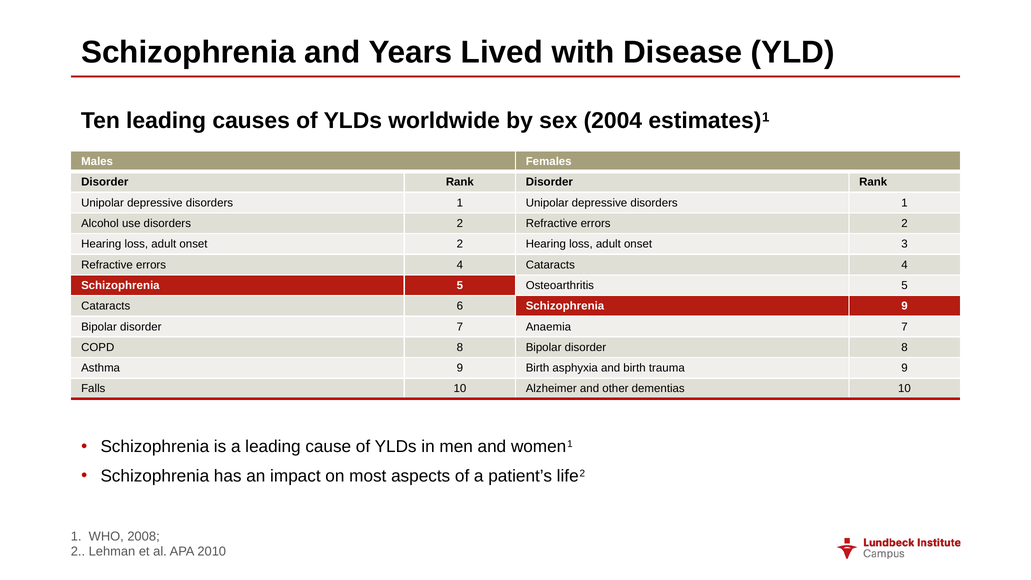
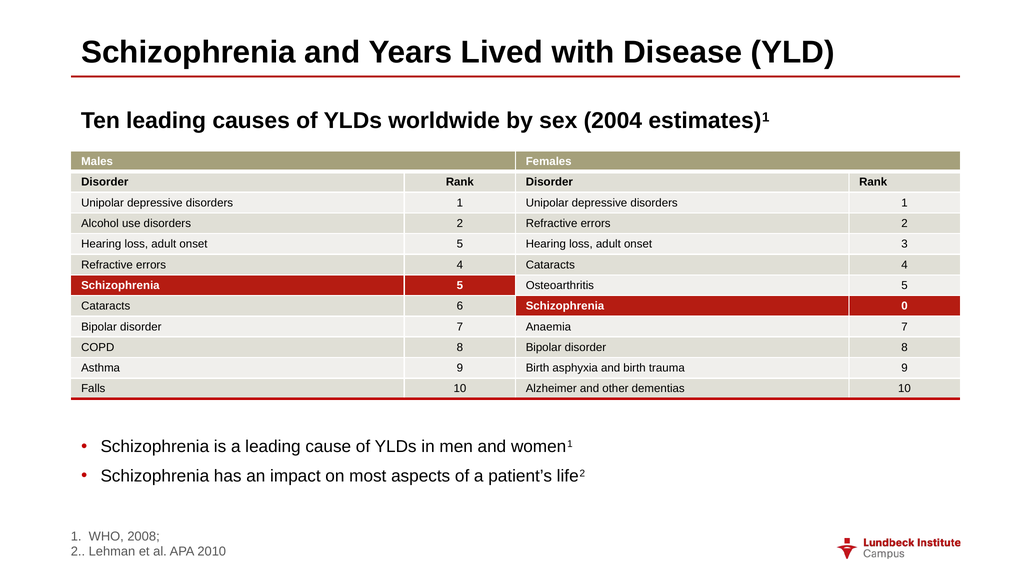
onset 2: 2 -> 5
Schizophrenia 9: 9 -> 0
